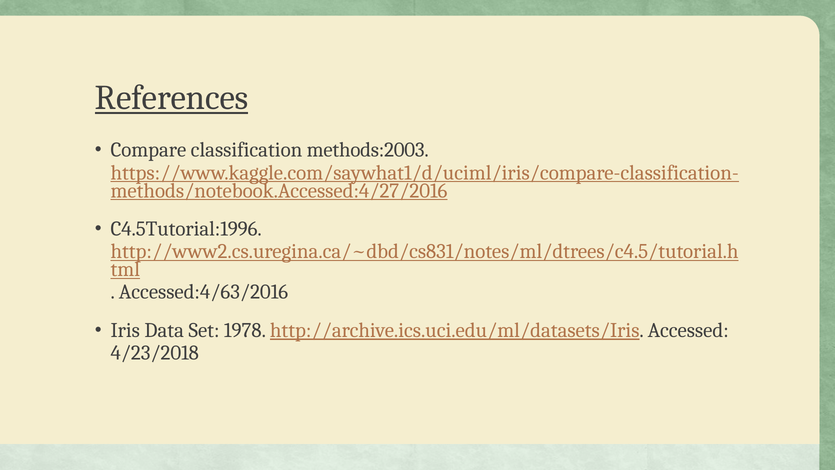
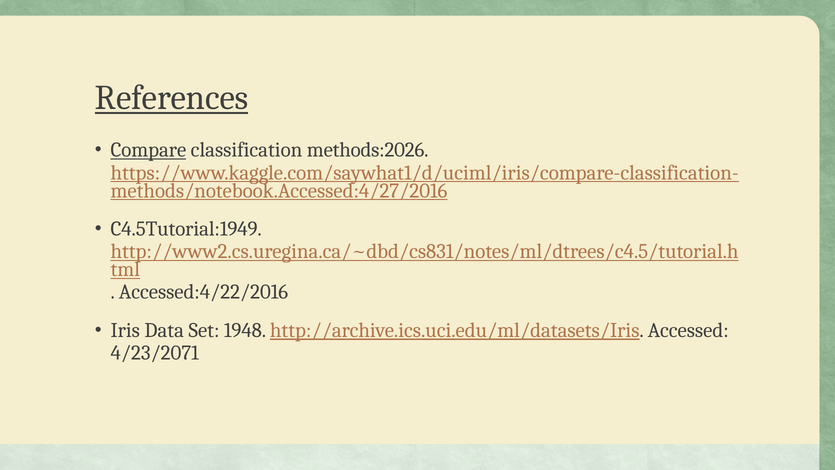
Compare underline: none -> present
methods:2003: methods:2003 -> methods:2026
C4.5Tutorial:1996: C4.5Tutorial:1996 -> C4.5Tutorial:1949
Accessed:4/63/2016: Accessed:4/63/2016 -> Accessed:4/22/2016
1978: 1978 -> 1948
4/23/2018: 4/23/2018 -> 4/23/2071
